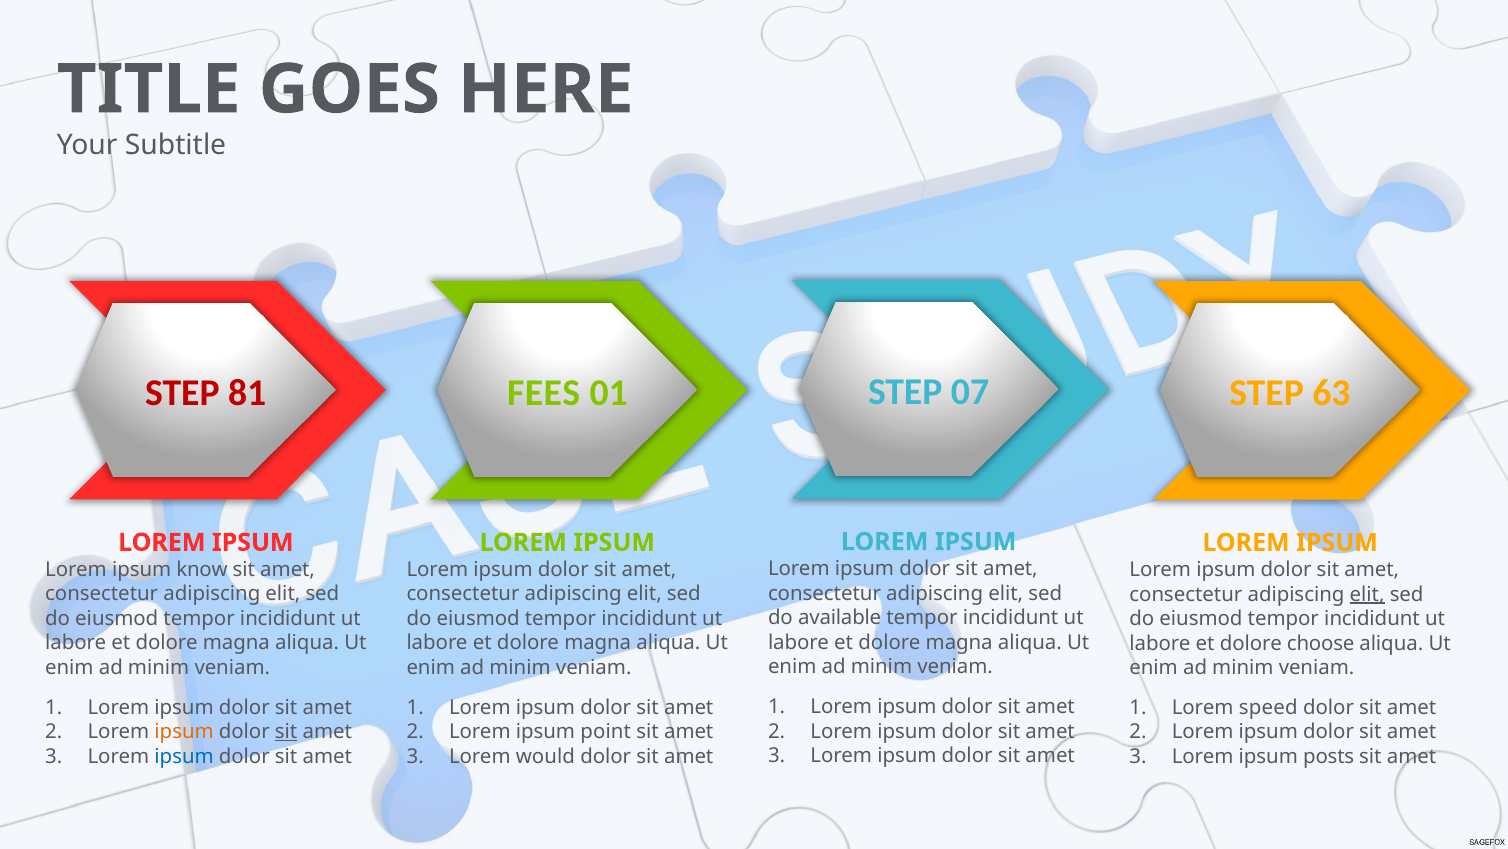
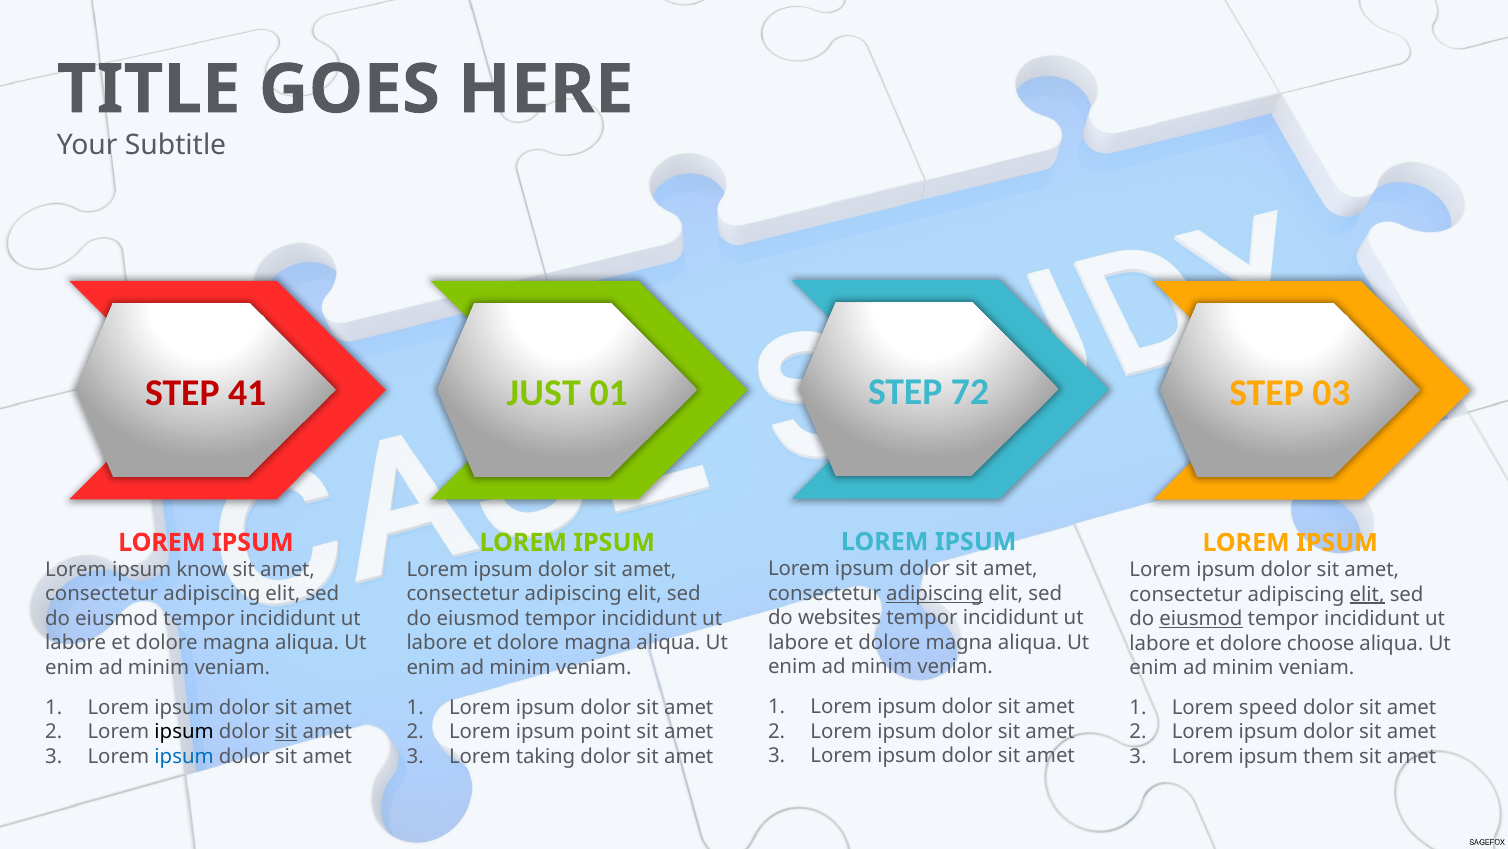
07: 07 -> 72
81: 81 -> 41
FEES: FEES -> JUST
63: 63 -> 03
adipiscing at (935, 593) underline: none -> present
available: available -> websites
eiusmod at (1201, 618) underline: none -> present
ipsum at (184, 731) colour: orange -> black
would: would -> taking
posts: posts -> them
